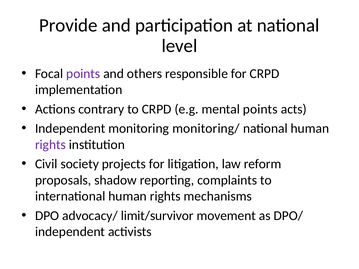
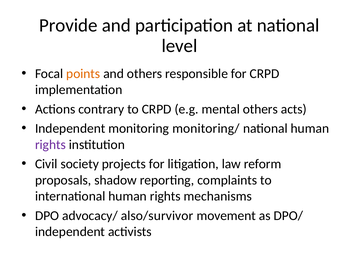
points at (83, 74) colour: purple -> orange
mental points: points -> others
limit/survivor: limit/survivor -> also/survivor
